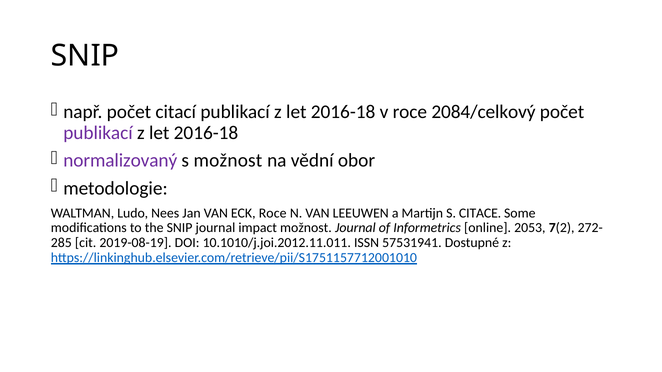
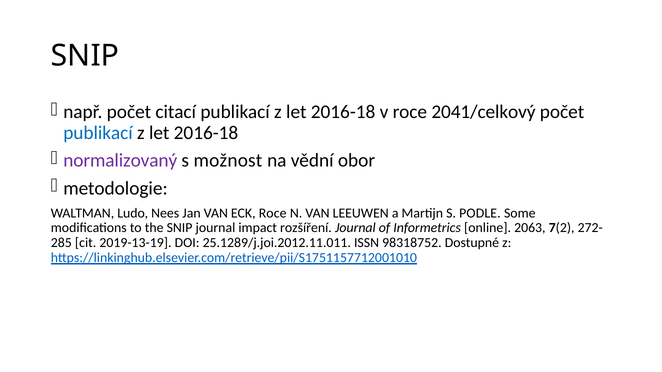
2084/celkový: 2084/celkový -> 2041/celkový
publikací at (98, 133) colour: purple -> blue
CITACE: CITACE -> PODLE
impact možnost: možnost -> rozšíření
2053: 2053 -> 2063
2019-08-19: 2019-08-19 -> 2019-13-19
10.1010/j.joi.2012.11.011: 10.1010/j.joi.2012.11.011 -> 25.1289/j.joi.2012.11.011
57531941: 57531941 -> 98318752
